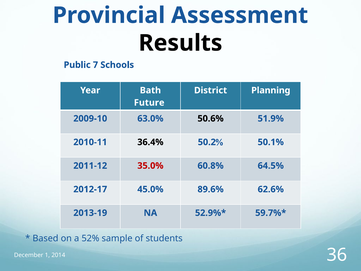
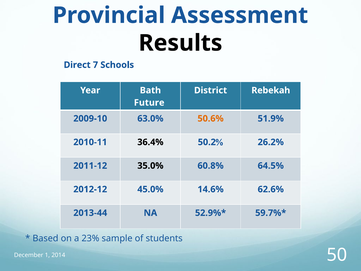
Public: Public -> Direct
Planning: Planning -> Rebekah
50.6% colour: black -> orange
50.1%: 50.1% -> 26.2%
35.0% colour: red -> black
2012-17: 2012-17 -> 2012-12
89.6%: 89.6% -> 14.6%
2013-19: 2013-19 -> 2013-44
52%: 52% -> 23%
36: 36 -> 50
